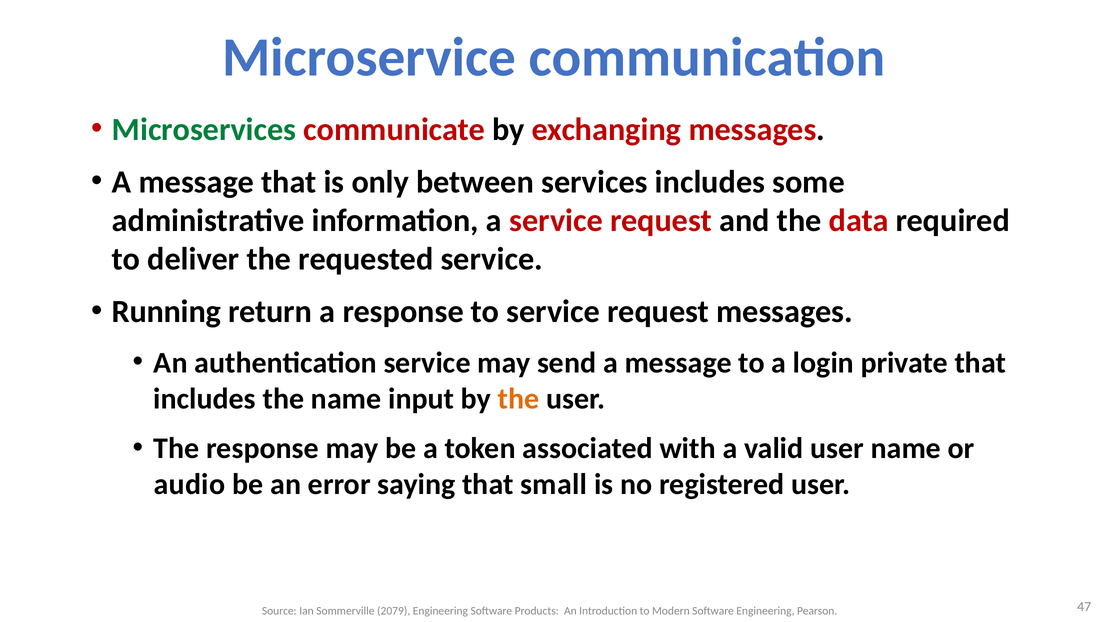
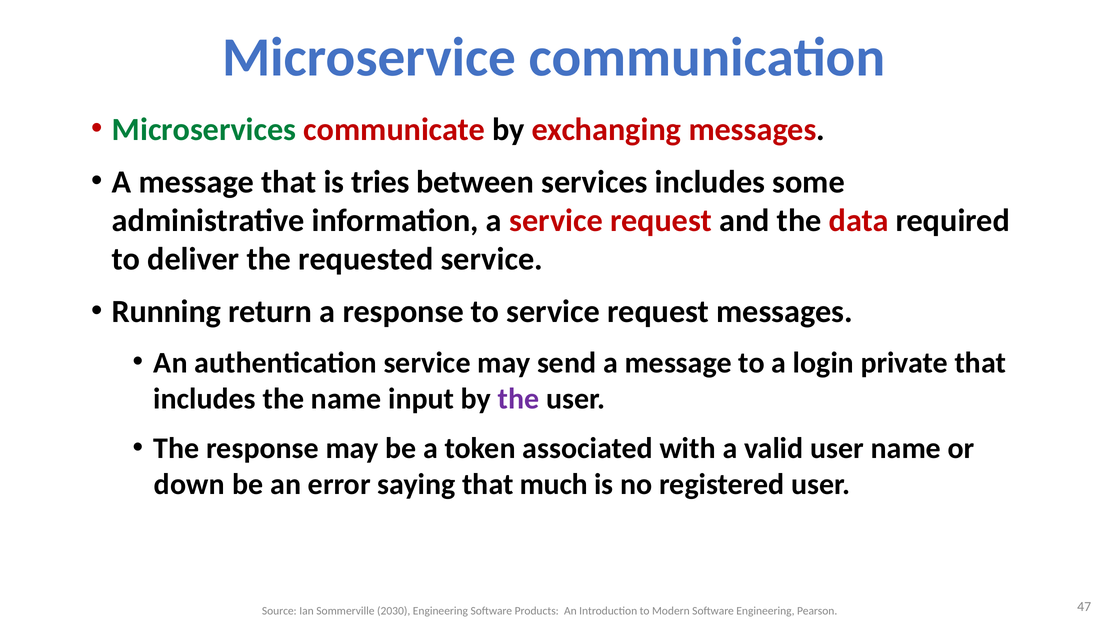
only: only -> tries
the at (519, 399) colour: orange -> purple
audio: audio -> down
small: small -> much
2079: 2079 -> 2030
